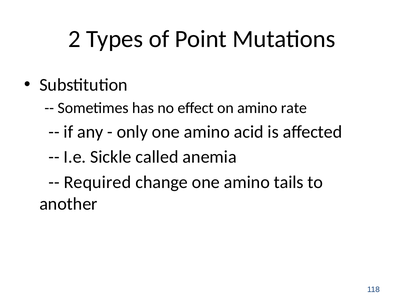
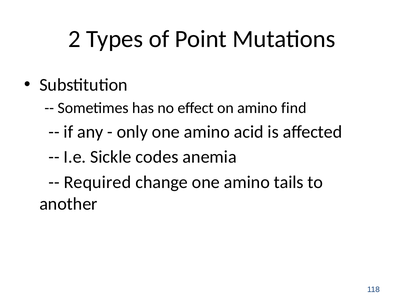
rate: rate -> find
called: called -> codes
